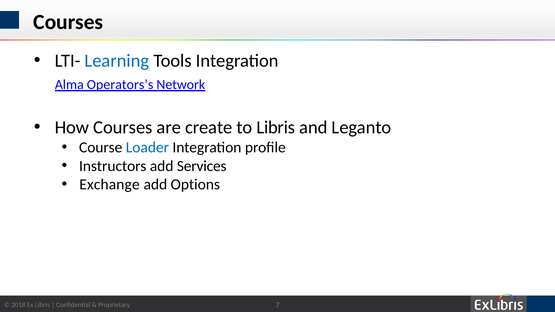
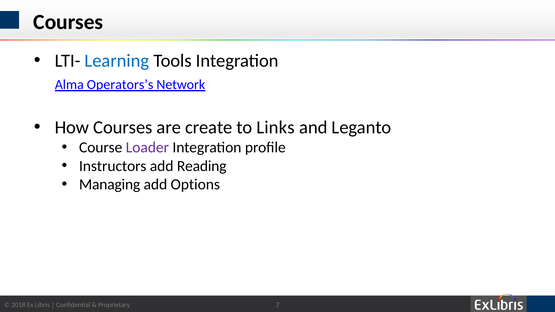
to Libris: Libris -> Links
Loader colour: blue -> purple
Services: Services -> Reading
Exchange: Exchange -> Managing
